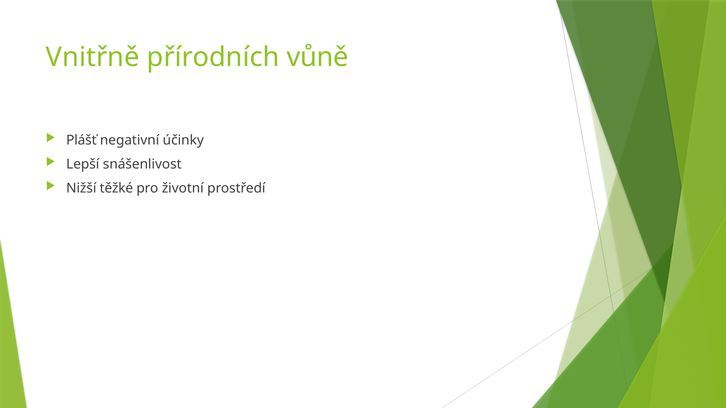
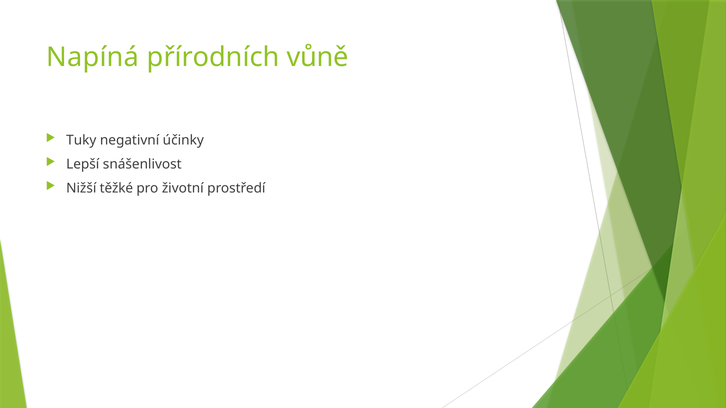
Vnitřně: Vnitřně -> Napíná
Plášť: Plášť -> Tuky
